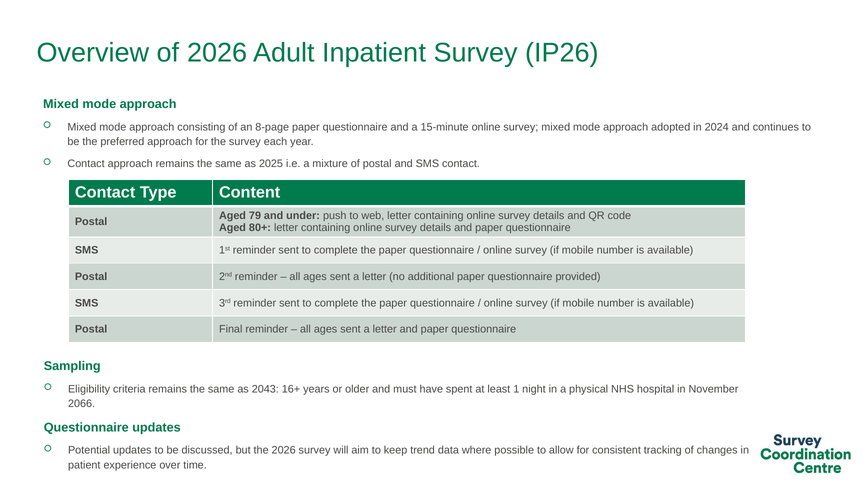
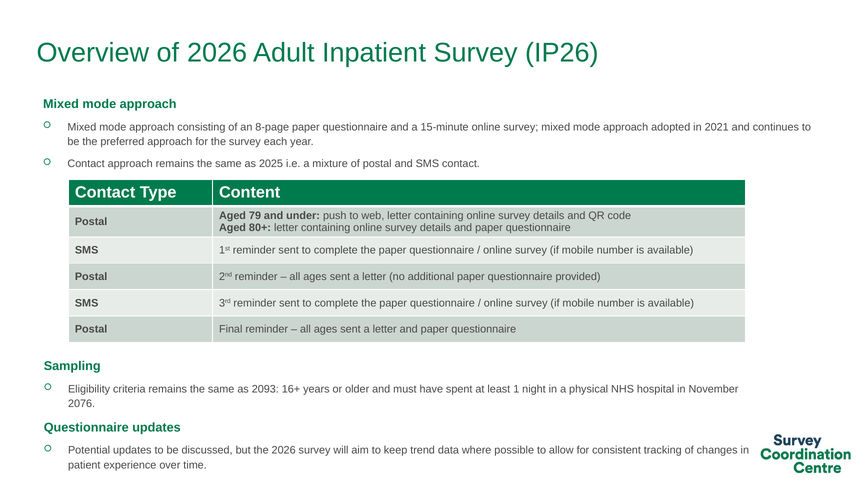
2024: 2024 -> 2021
2043: 2043 -> 2093
2066: 2066 -> 2076
